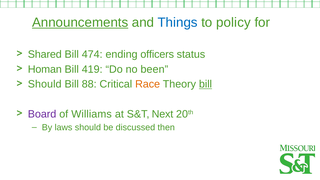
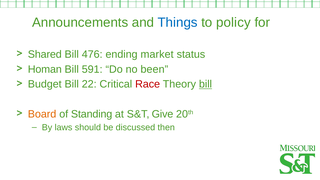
Announcements underline: present -> none
474: 474 -> 476
officers: officers -> market
419: 419 -> 591
Should at (45, 84): Should -> Budget
88: 88 -> 22
Race colour: orange -> red
Board colour: purple -> orange
Williams: Williams -> Standing
Next: Next -> Give
